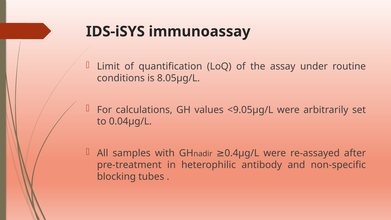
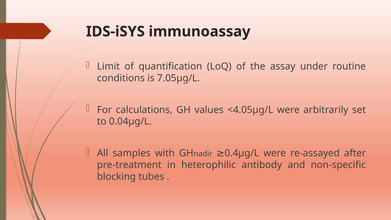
8.05µg/L: 8.05µg/L -> 7.05µg/L
<9.05µg/L: <9.05µg/L -> <4.05µg/L
